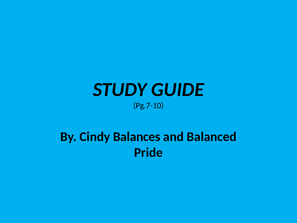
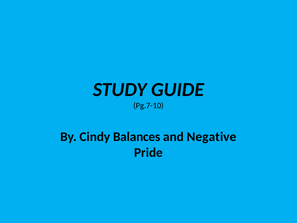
Balanced: Balanced -> Negative
